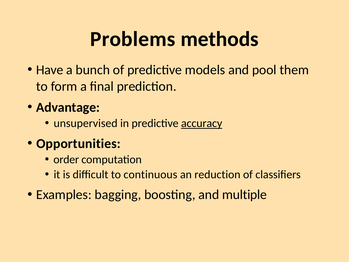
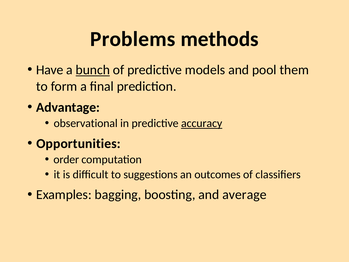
bunch underline: none -> present
unsupervised: unsupervised -> observational
continuous: continuous -> suggestions
reduction: reduction -> outcomes
multiple: multiple -> average
